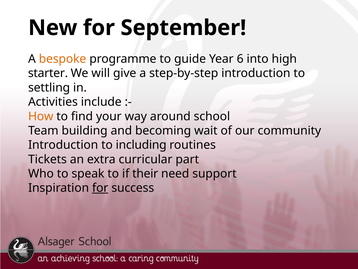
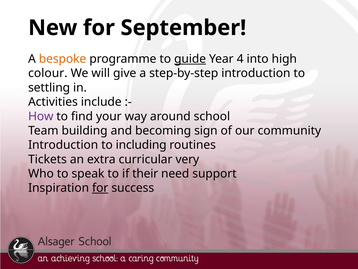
guide underline: none -> present
6: 6 -> 4
starter: starter -> colour
How colour: orange -> purple
wait: wait -> sign
part: part -> very
